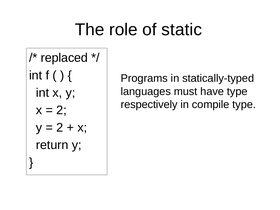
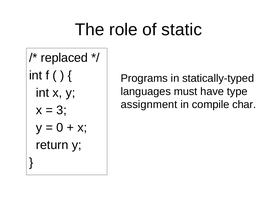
respectively: respectively -> assignment
compile type: type -> char
2 at (62, 110): 2 -> 3
2 at (60, 128): 2 -> 0
